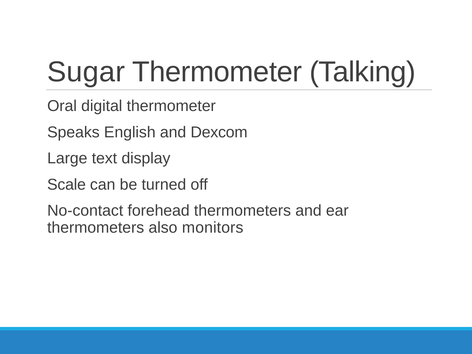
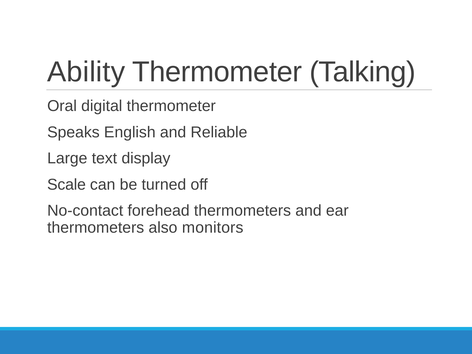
Sugar: Sugar -> Ability
Dexcom: Dexcom -> Reliable
